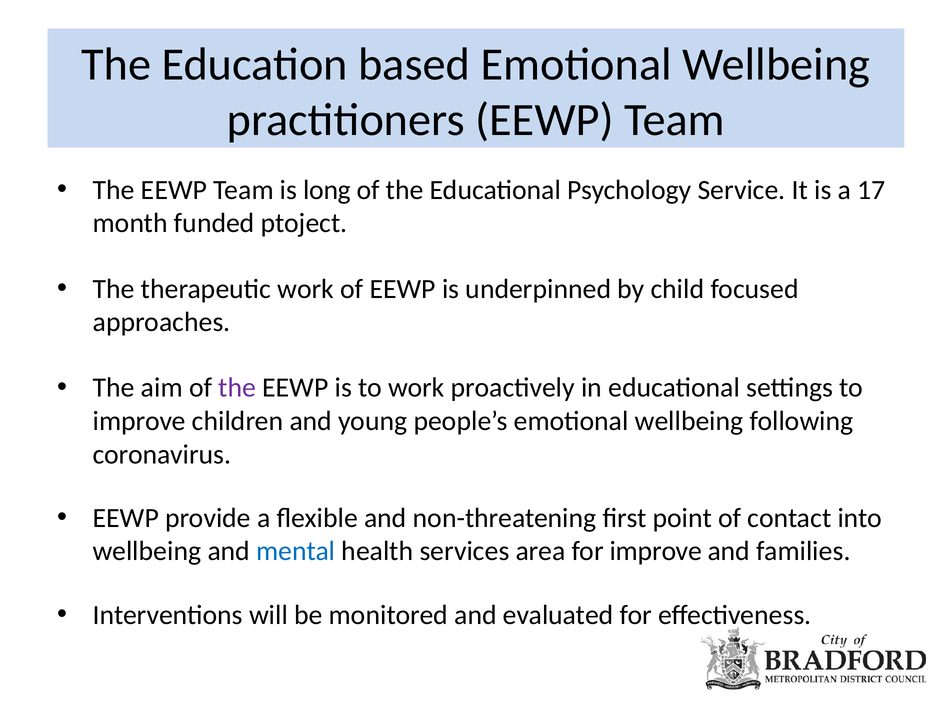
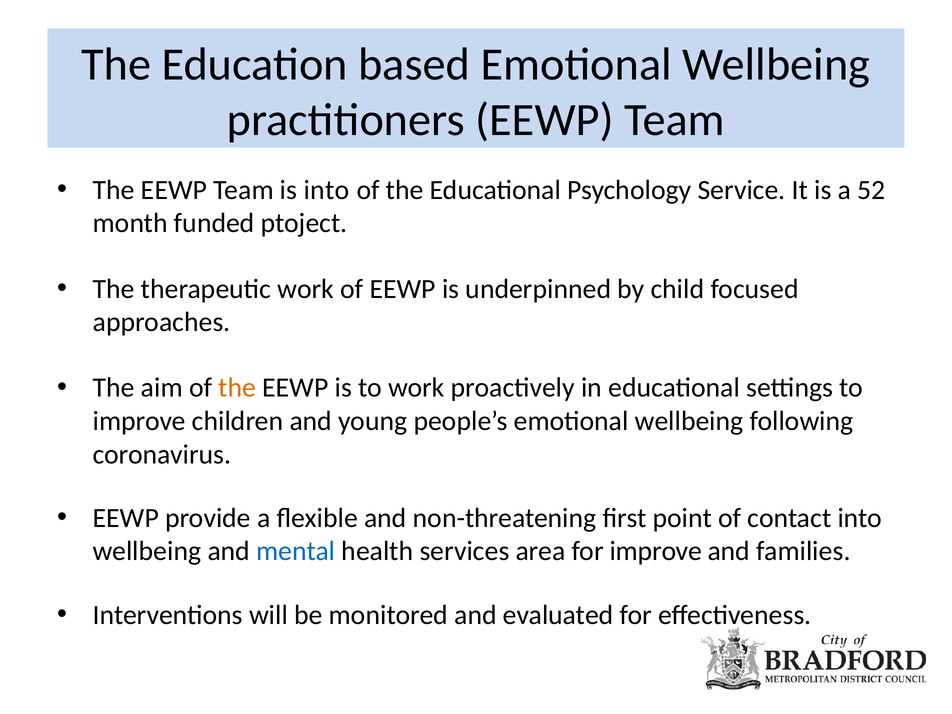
is long: long -> into
17: 17 -> 52
the at (237, 388) colour: purple -> orange
